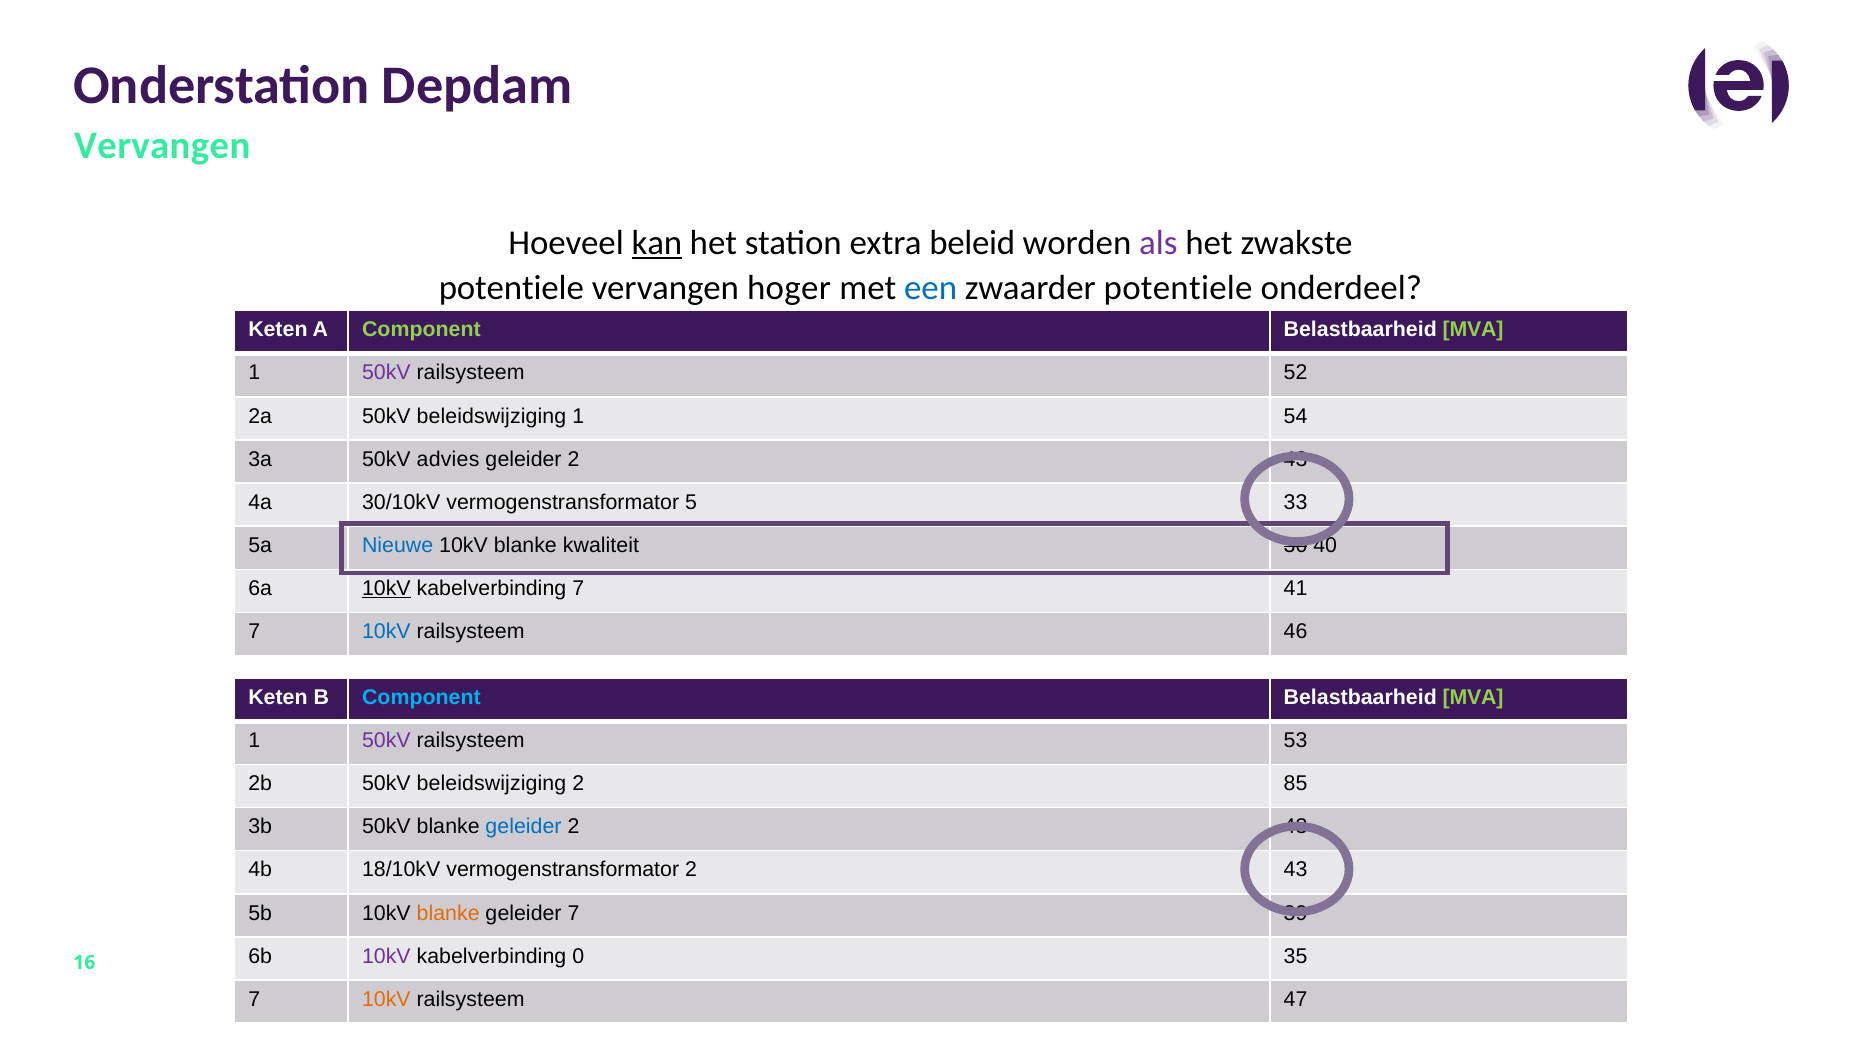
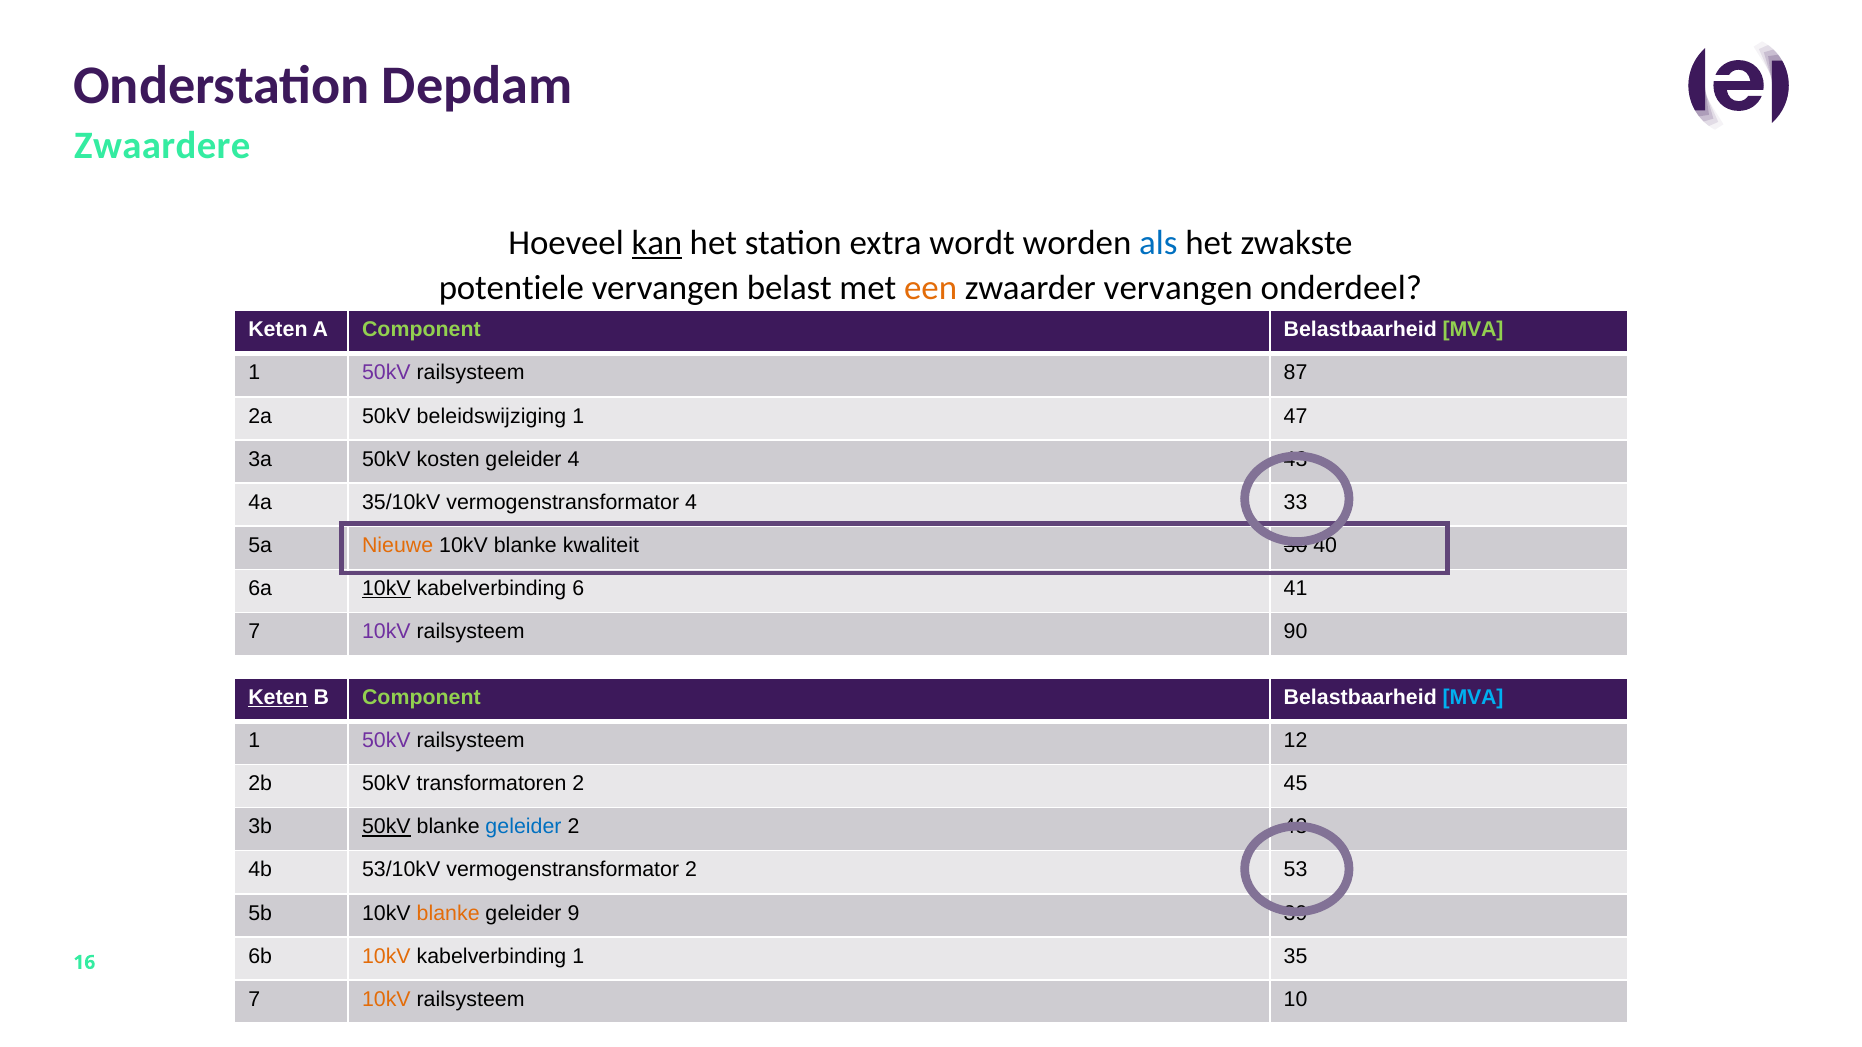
Vervangen at (162, 146): Vervangen -> Zwaardere
beleid: beleid -> wordt
als colour: purple -> blue
hoger: hoger -> belast
een colour: blue -> orange
zwaarder potentiele: potentiele -> vervangen
52: 52 -> 87
54: 54 -> 47
advies: advies -> kosten
2 at (573, 459): 2 -> 4
30/10kV: 30/10kV -> 35/10kV
vermogenstransformator 5: 5 -> 4
Nieuwe colour: blue -> orange
kabelverbinding 7: 7 -> 6
10kV at (386, 632) colour: blue -> purple
46: 46 -> 90
Keten at (278, 698) underline: none -> present
Component at (421, 698) colour: light blue -> light green
MVA at (1473, 698) colour: light green -> light blue
53: 53 -> 12
2b 50kV beleidswijziging: beleidswijziging -> transformatoren
85: 85 -> 45
50kV at (386, 827) underline: none -> present
18/10kV: 18/10kV -> 53/10kV
vermogenstransformator 2 43: 43 -> 53
geleider 7: 7 -> 9
10kV at (386, 956) colour: purple -> orange
kabelverbinding 0: 0 -> 1
47: 47 -> 10
